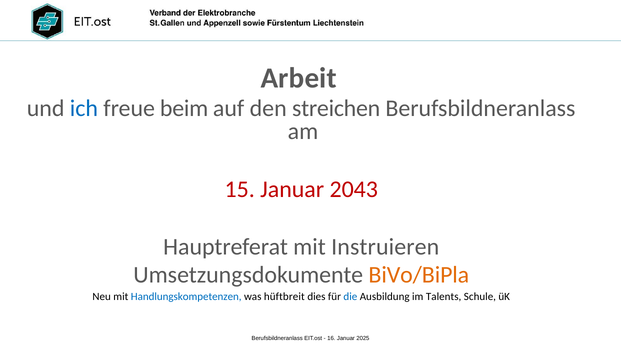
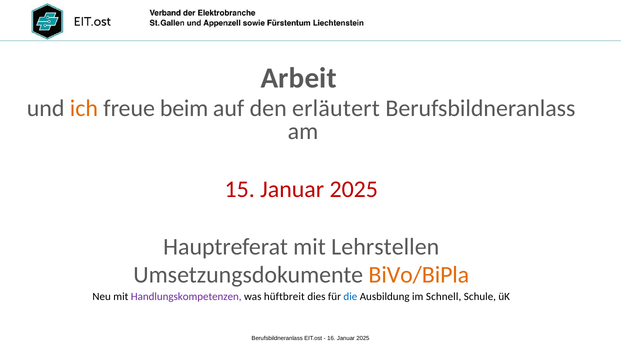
ich colour: blue -> orange
streichen: streichen -> erläutert
15 Januar 2043: 2043 -> 2025
Instruieren: Instruieren -> Lehrstellen
Handlungskompetenzen colour: blue -> purple
Talents: Talents -> Schnell
